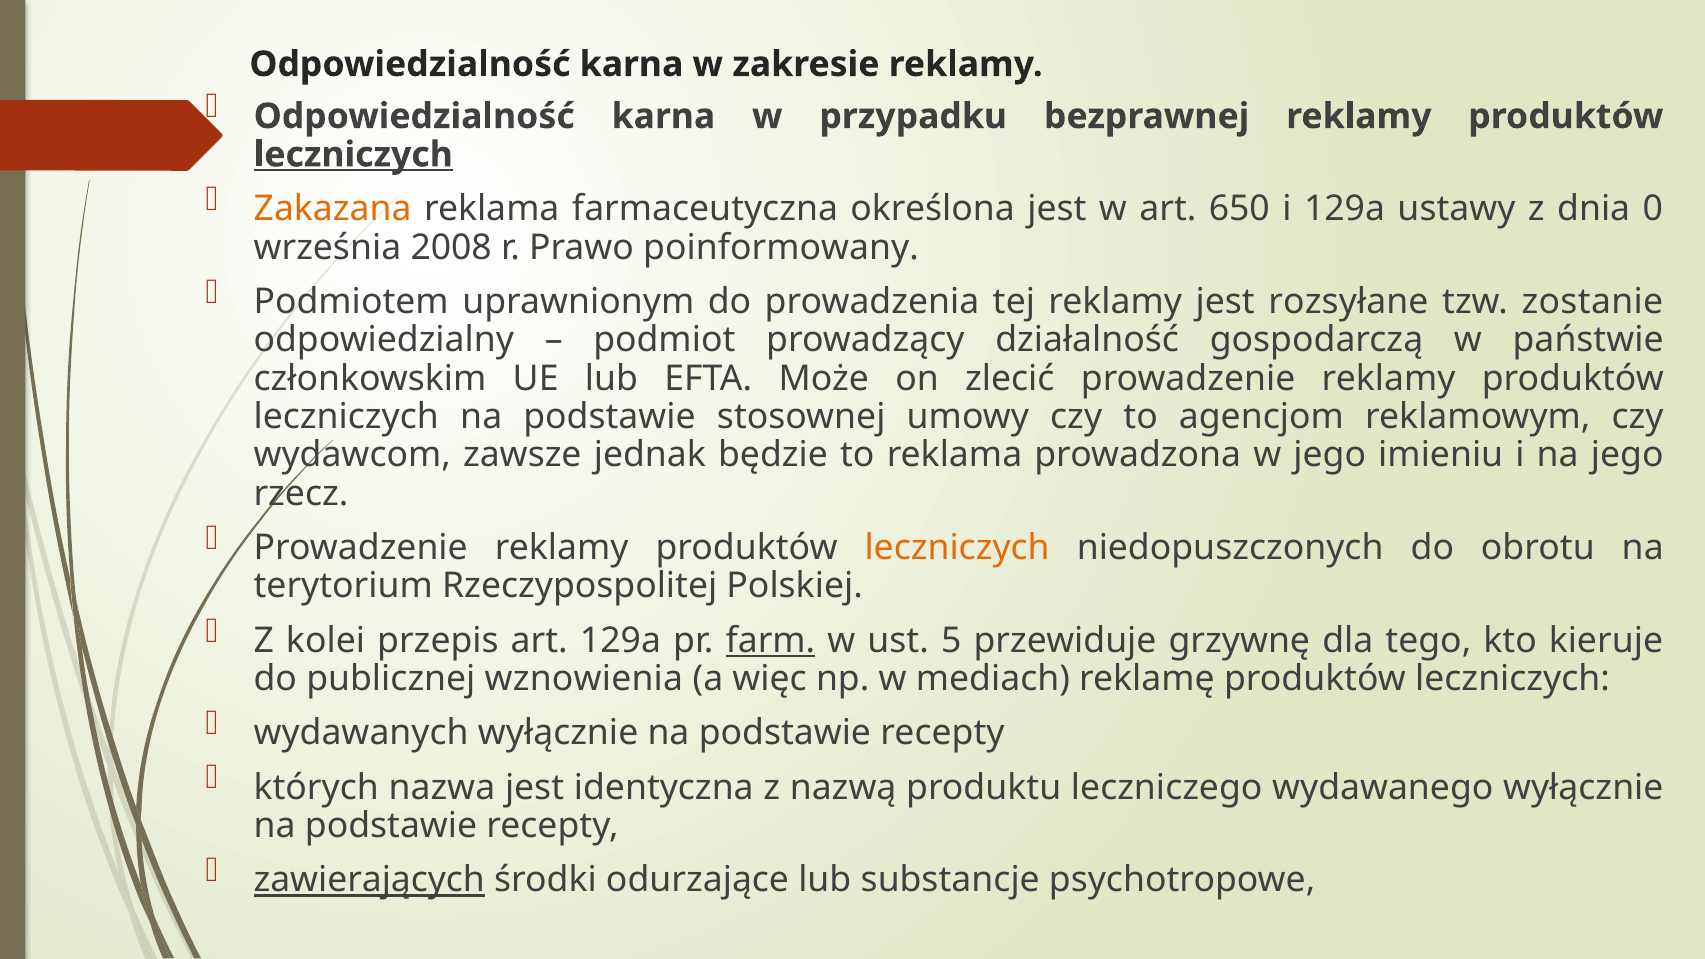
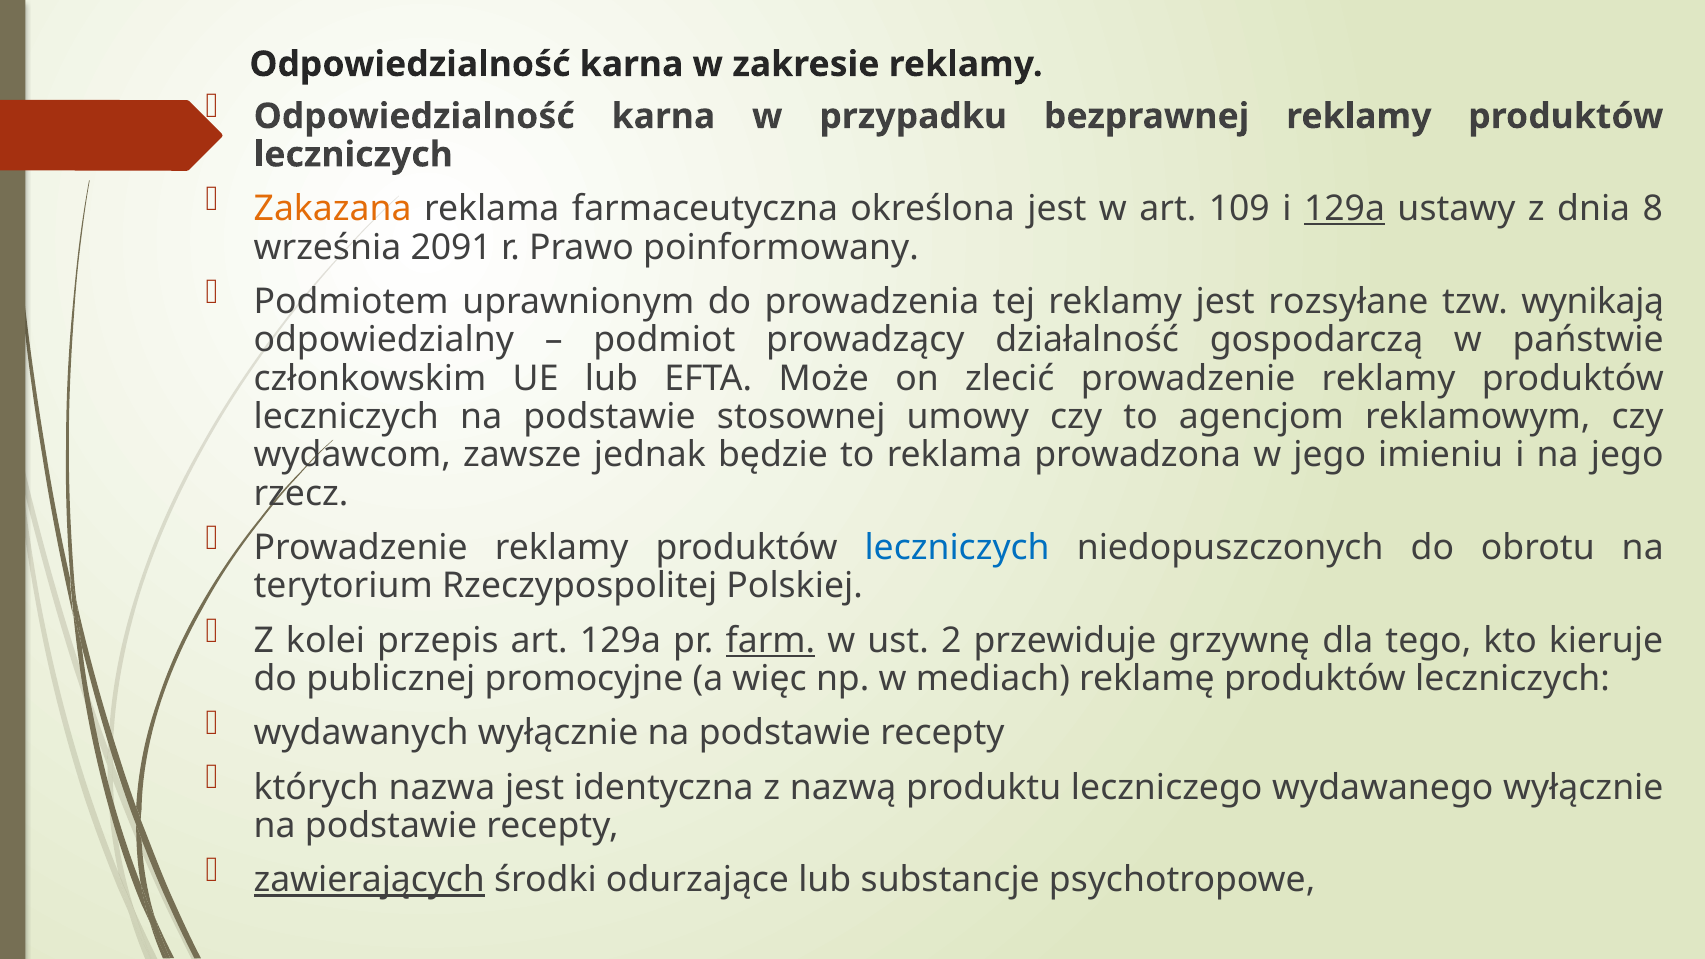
leczniczych at (353, 155) underline: present -> none
650: 650 -> 109
129a at (1345, 209) underline: none -> present
0: 0 -> 8
2008: 2008 -> 2091
zostanie: zostanie -> wynikają
leczniczych at (957, 548) colour: orange -> blue
5: 5 -> 2
wznowienia: wznowienia -> promocyjne
